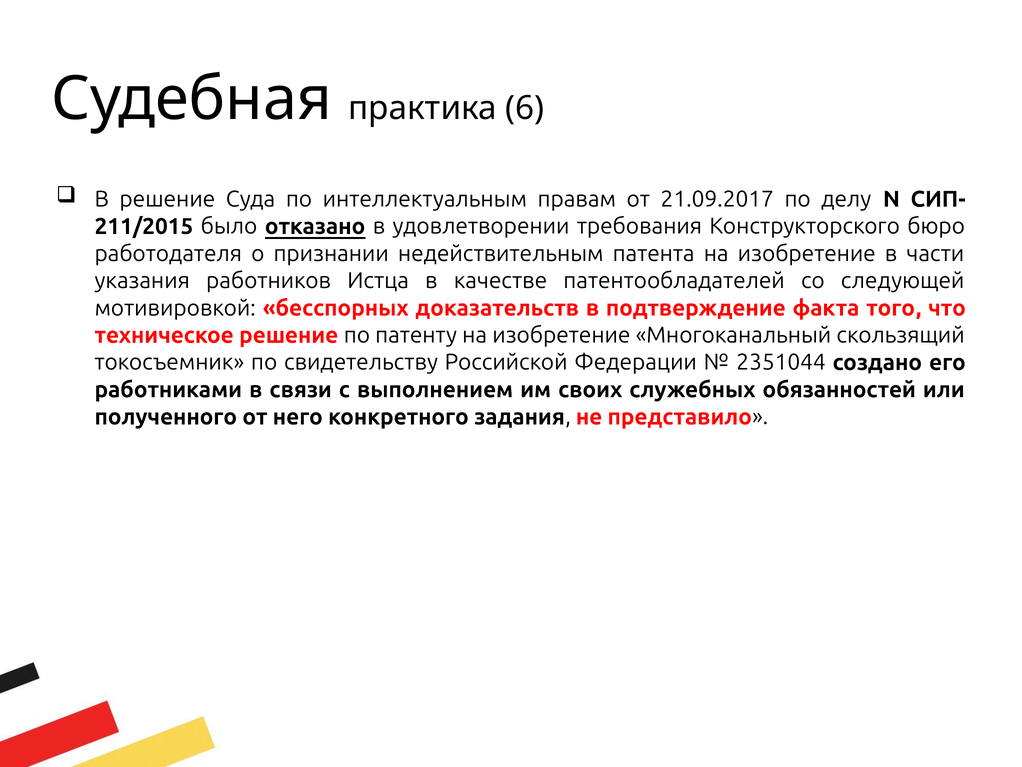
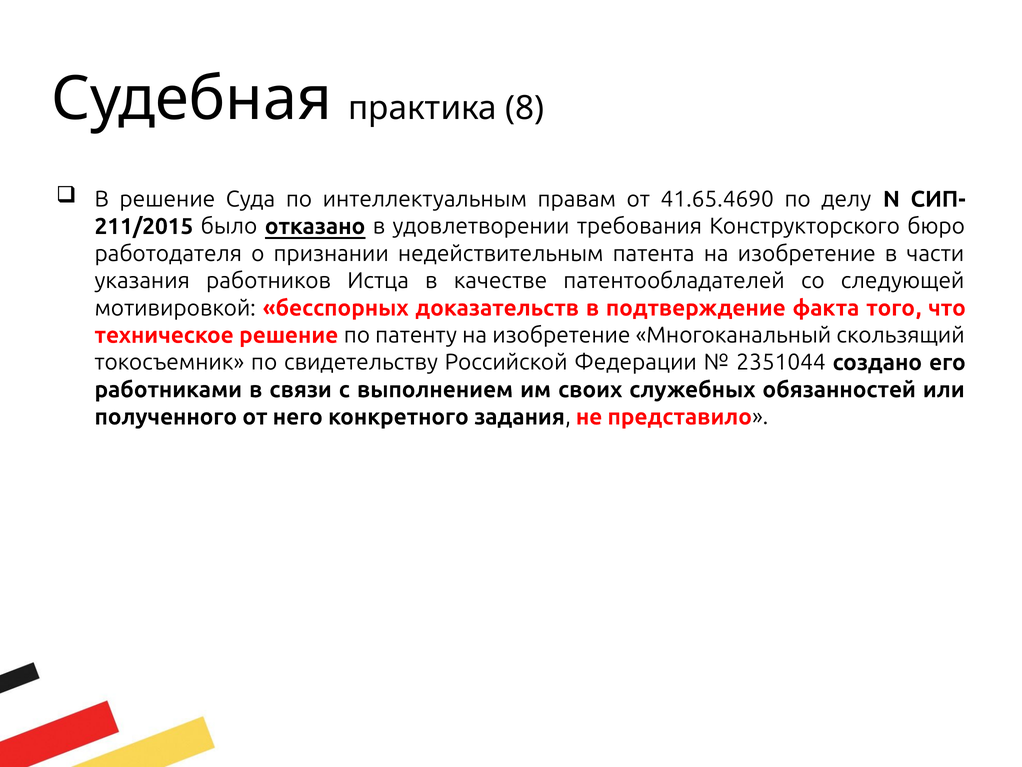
6: 6 -> 8
21.09.2017: 21.09.2017 -> 41.65.4690
